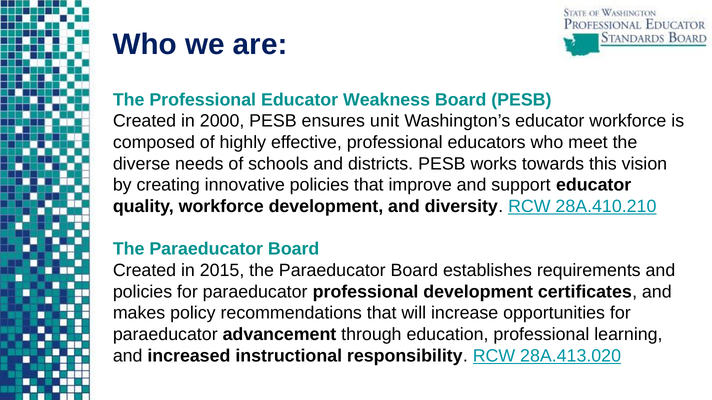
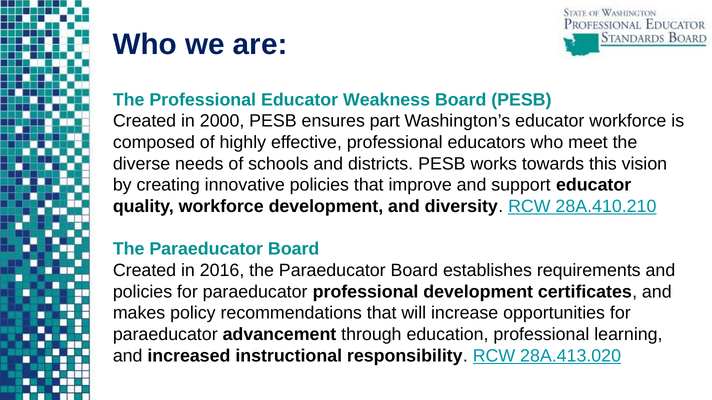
unit: unit -> part
2015: 2015 -> 2016
